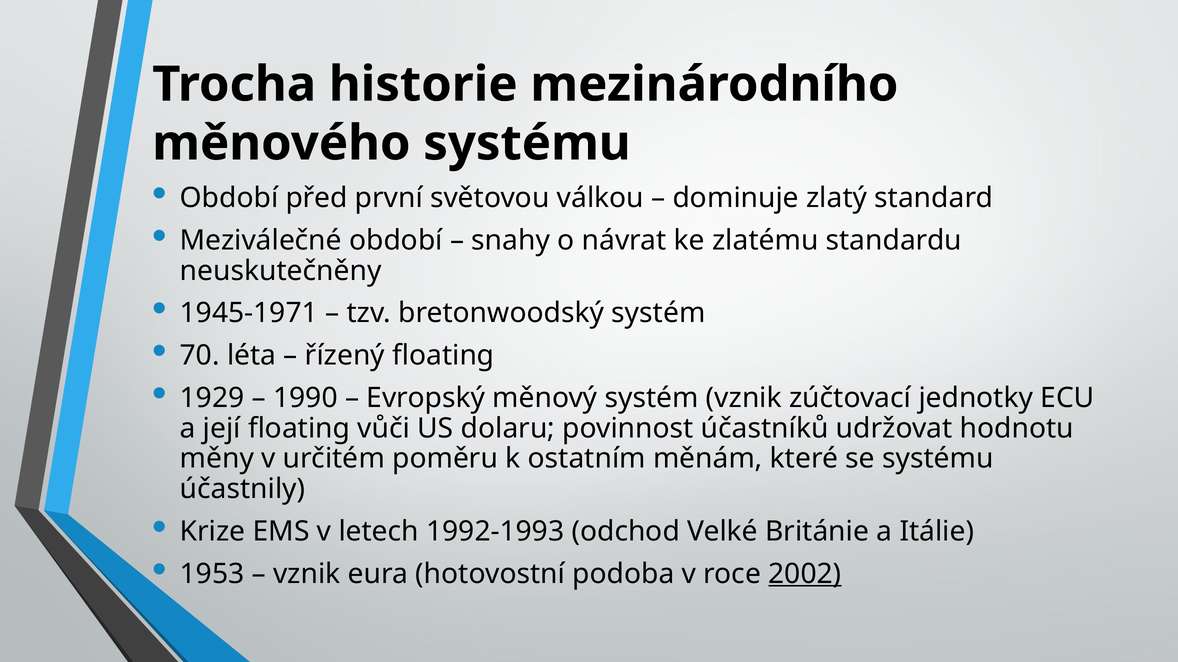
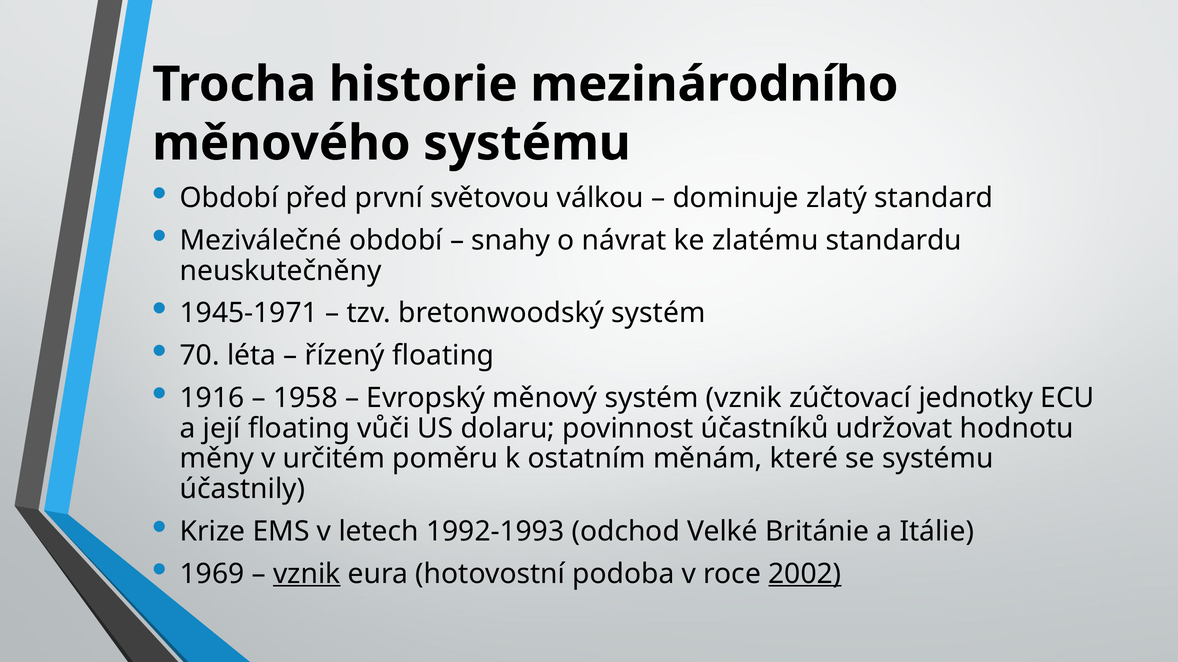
1929: 1929 -> 1916
1990: 1990 -> 1958
1953: 1953 -> 1969
vznik at (307, 574) underline: none -> present
